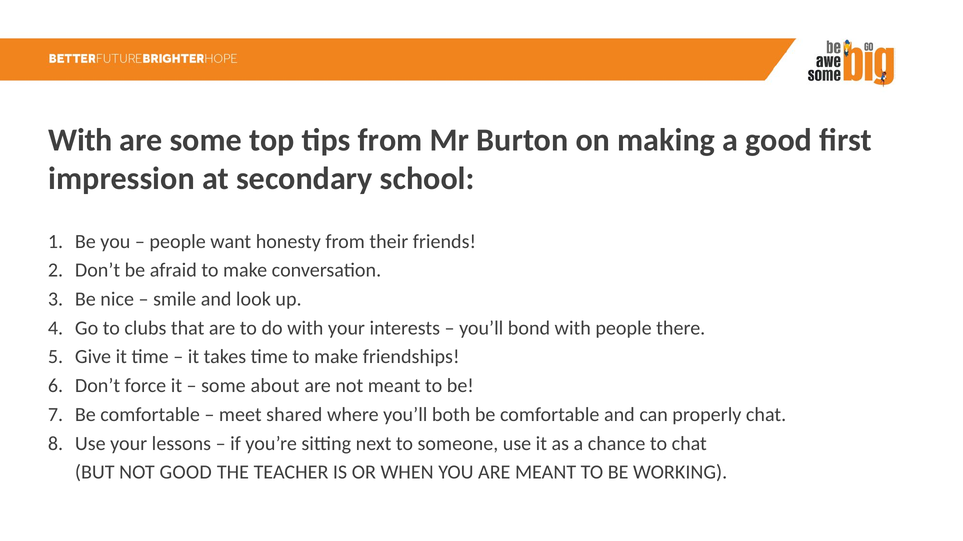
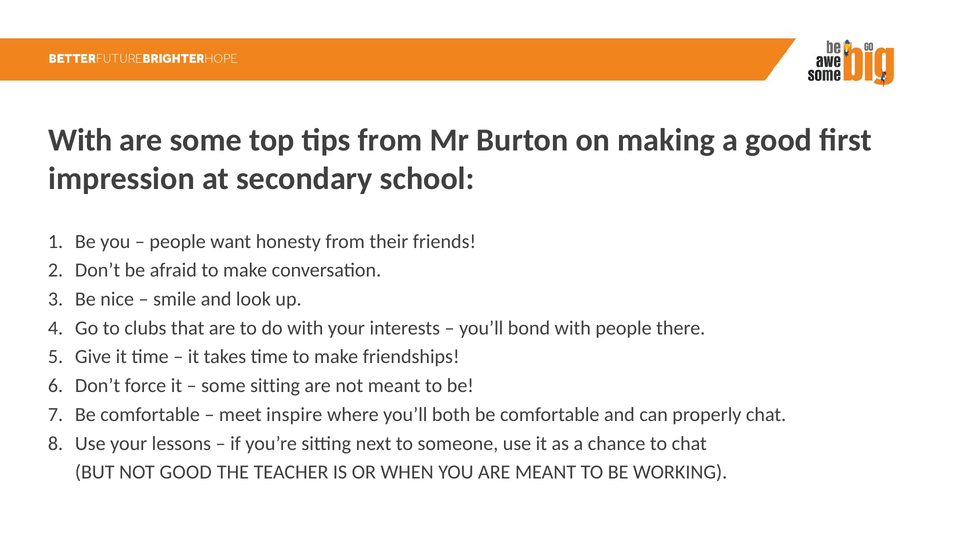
some about: about -> sitting
shared: shared -> inspire
